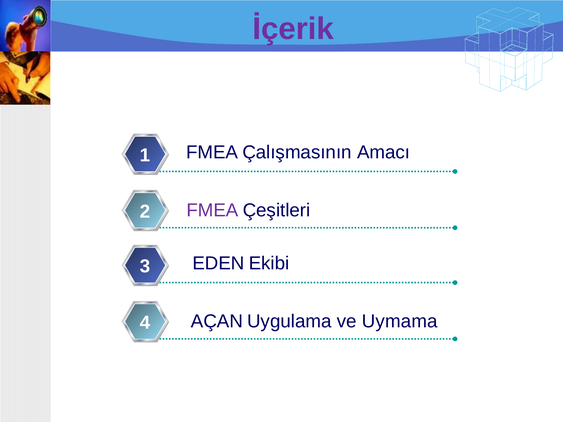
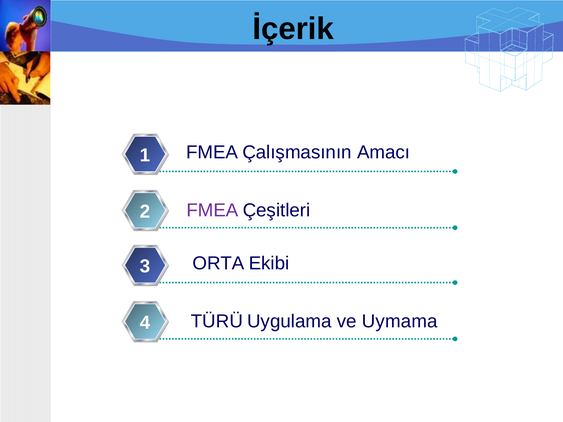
İçerik colour: purple -> black
EDEN: EDEN -> ORTA
AÇAN: AÇAN -> TÜRÜ
